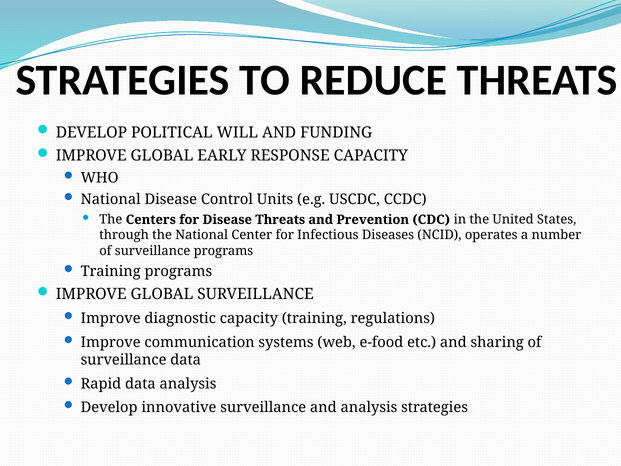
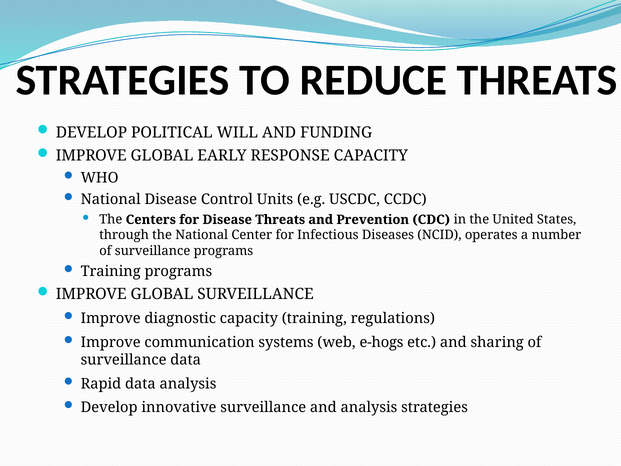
e-food: e-food -> e-hogs
